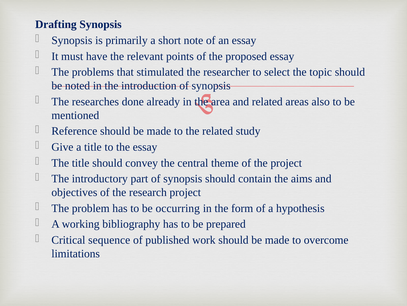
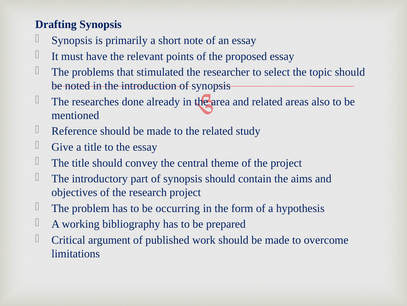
sequence: sequence -> argument
